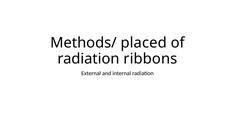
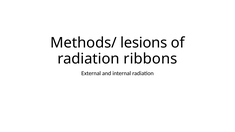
placed: placed -> lesions
